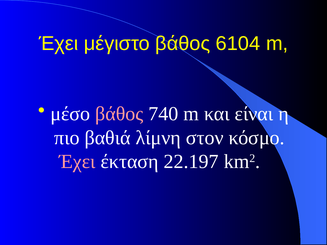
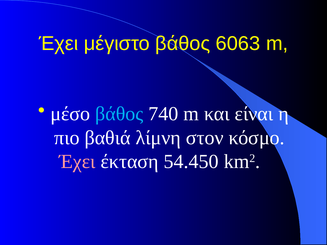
6104: 6104 -> 6063
βάθος at (119, 114) colour: pink -> light blue
22.197: 22.197 -> 54.450
